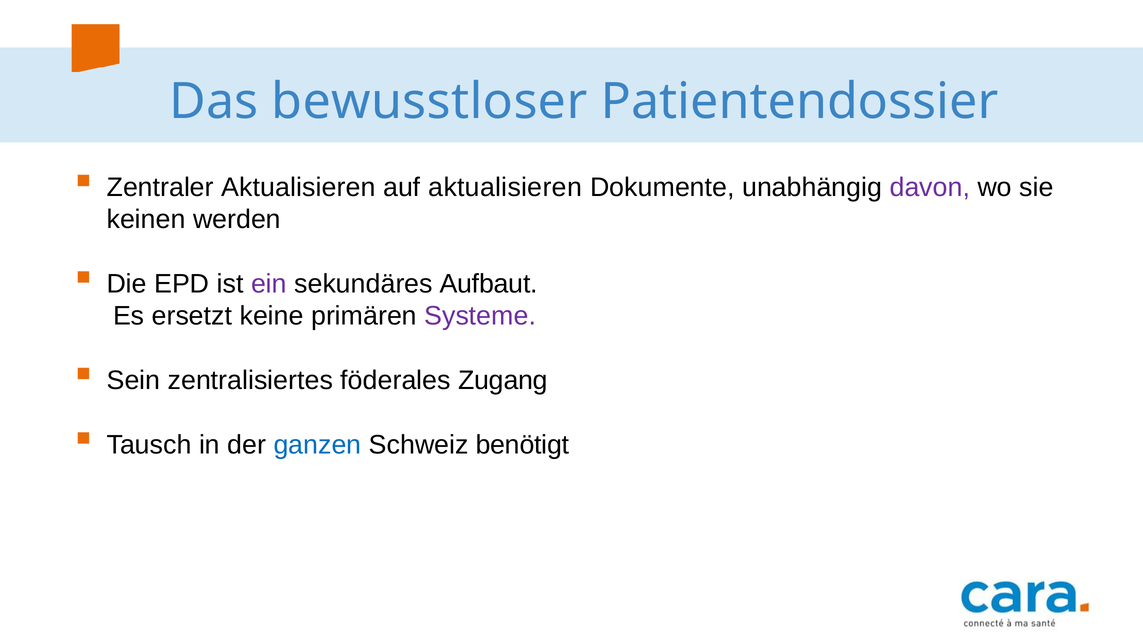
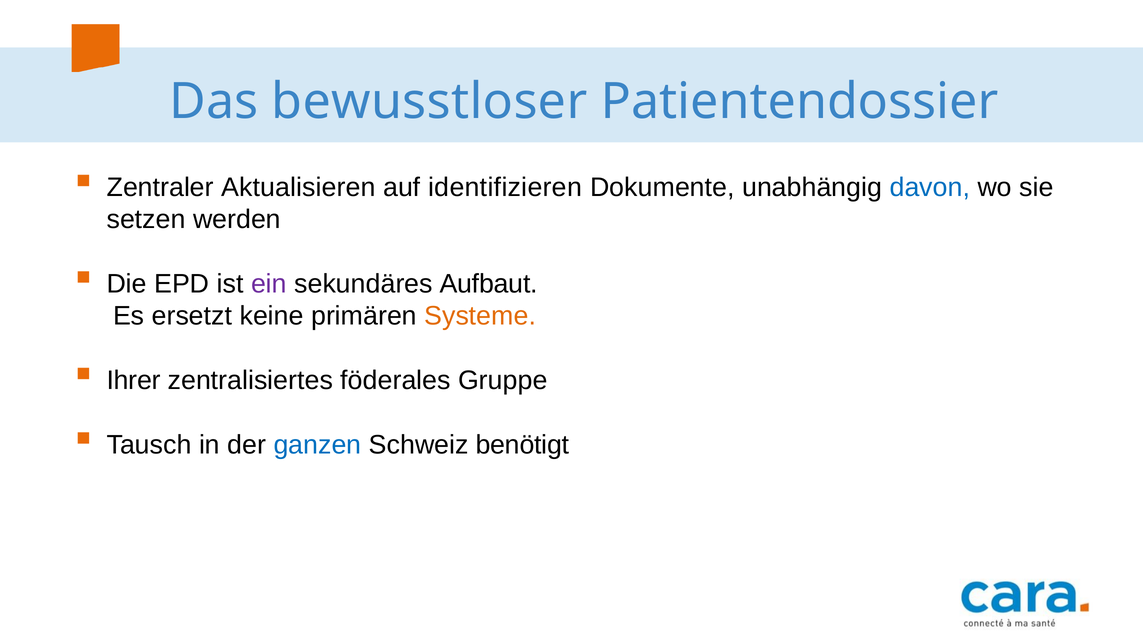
auf aktualisieren: aktualisieren -> identifizieren
davon colour: purple -> blue
keinen: keinen -> setzen
Systeme colour: purple -> orange
Sein: Sein -> Ihrer
Zugang: Zugang -> Gruppe
